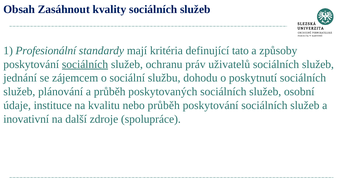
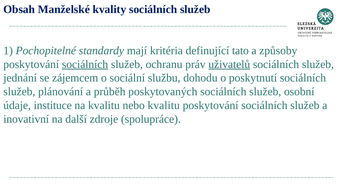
Zasáhnout: Zasáhnout -> Manželské
Profesionální: Profesionální -> Pochopitelné
uživatelů underline: none -> present
nebo průběh: průběh -> kvalitu
